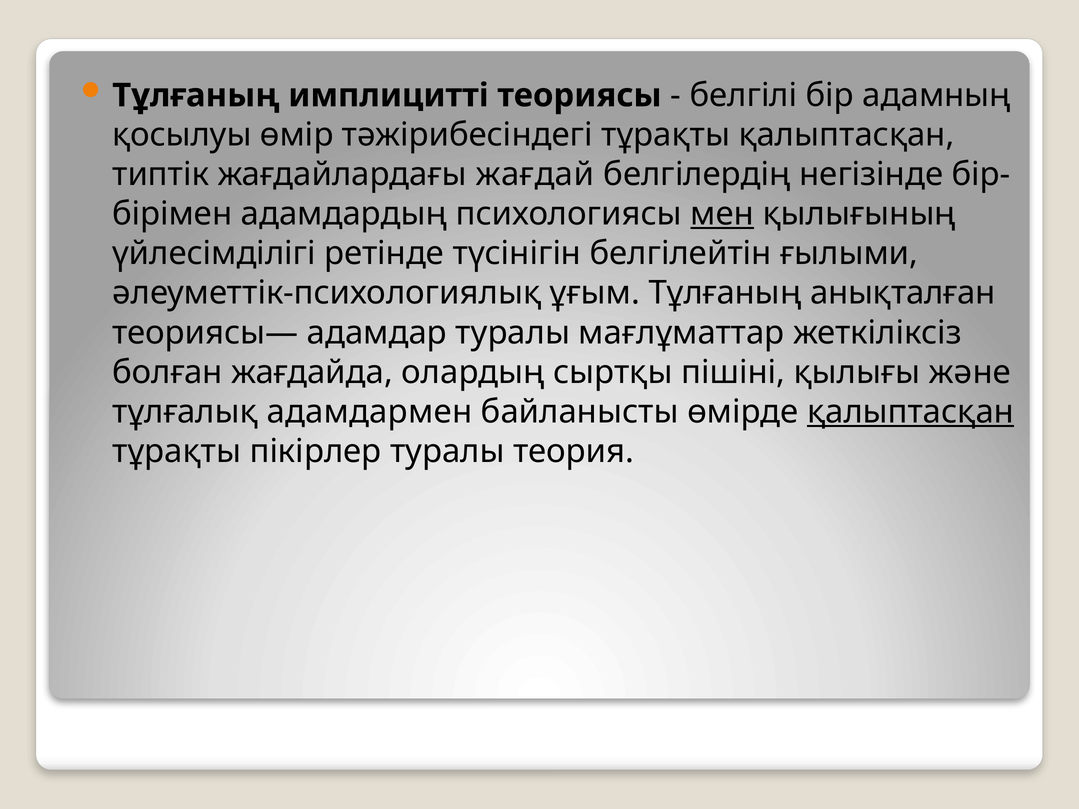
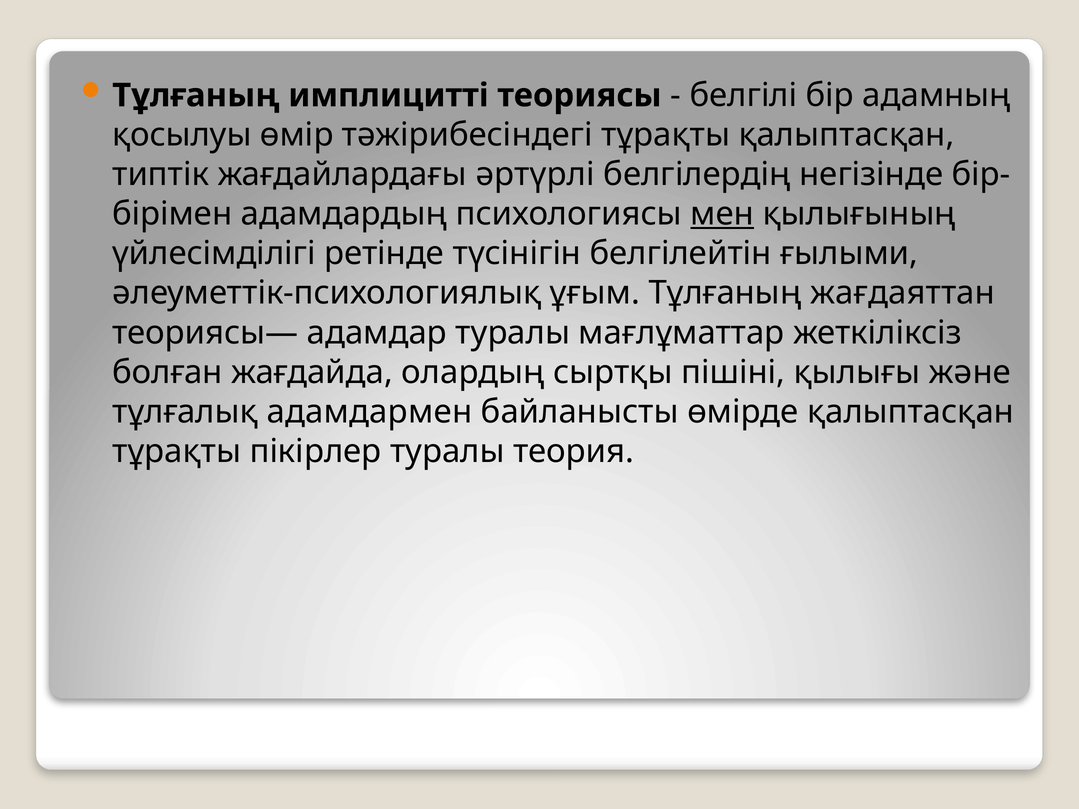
жағдай: жағдай -> әртүрлі
анықталған: анықталған -> жағдаяттан
қалыптасқан at (911, 412) underline: present -> none
